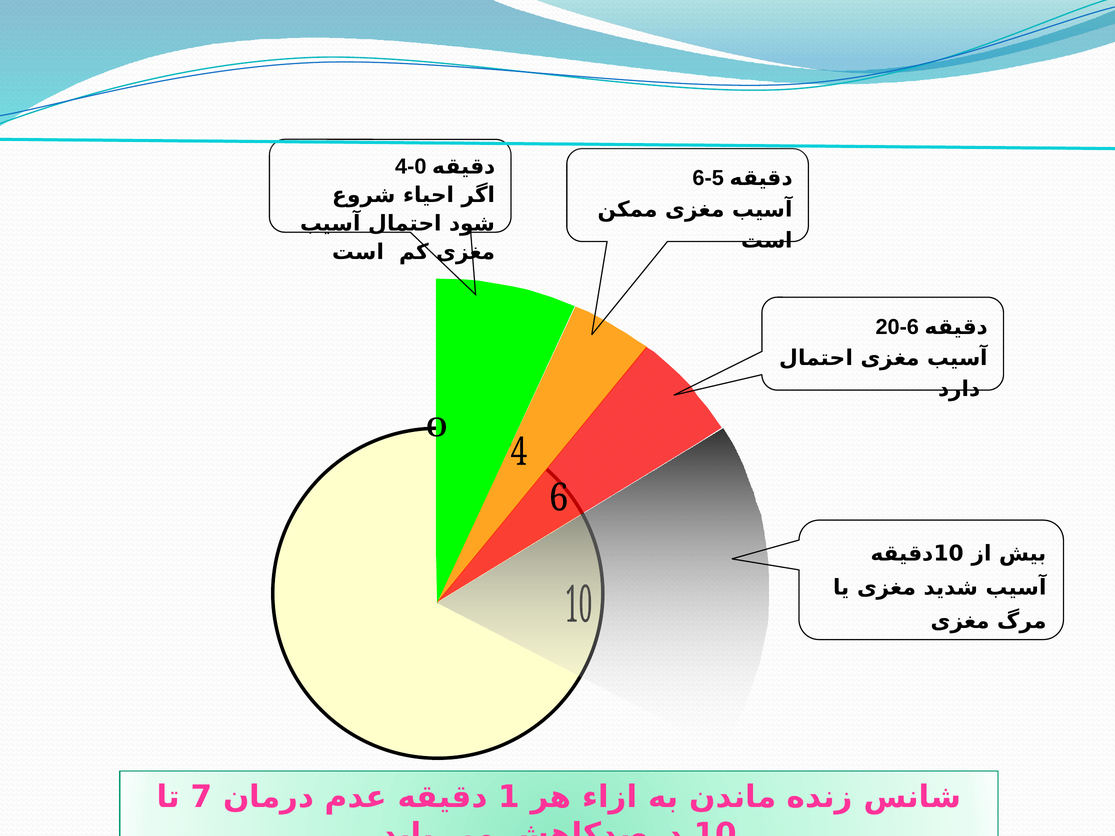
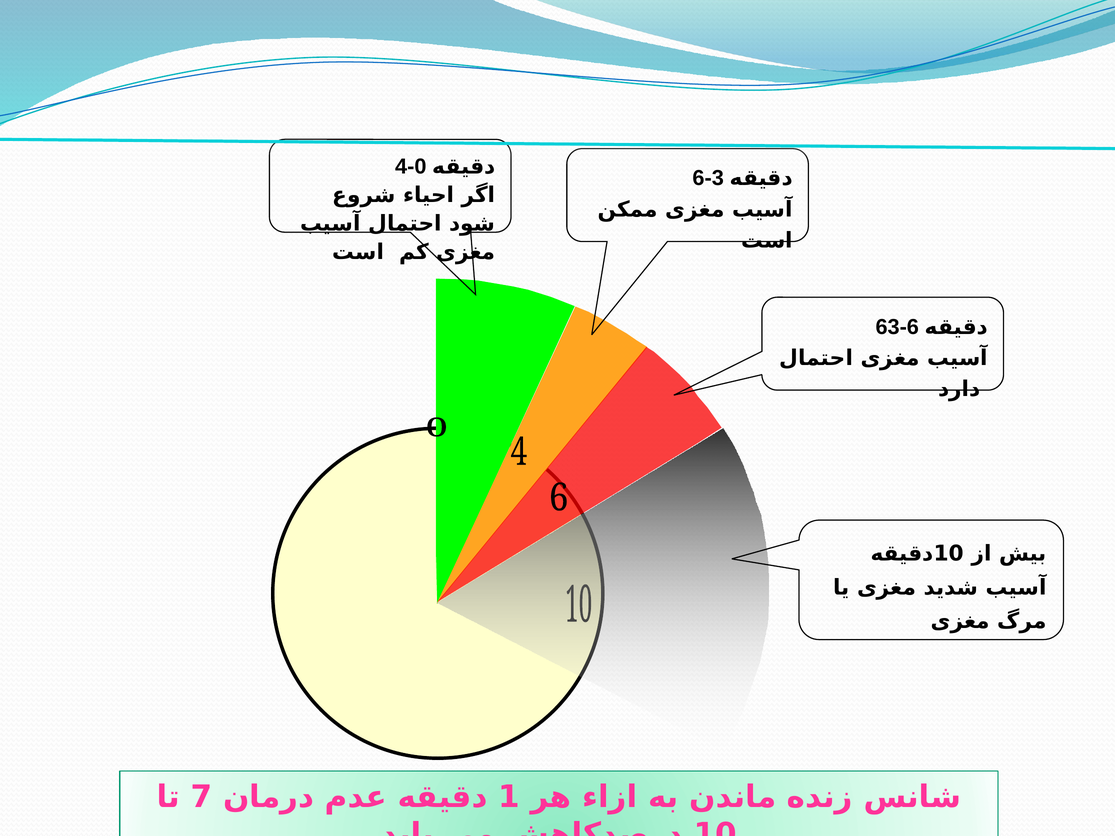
6-5: 6-5 -> 6-3
20-6: 20-6 -> 63-6
